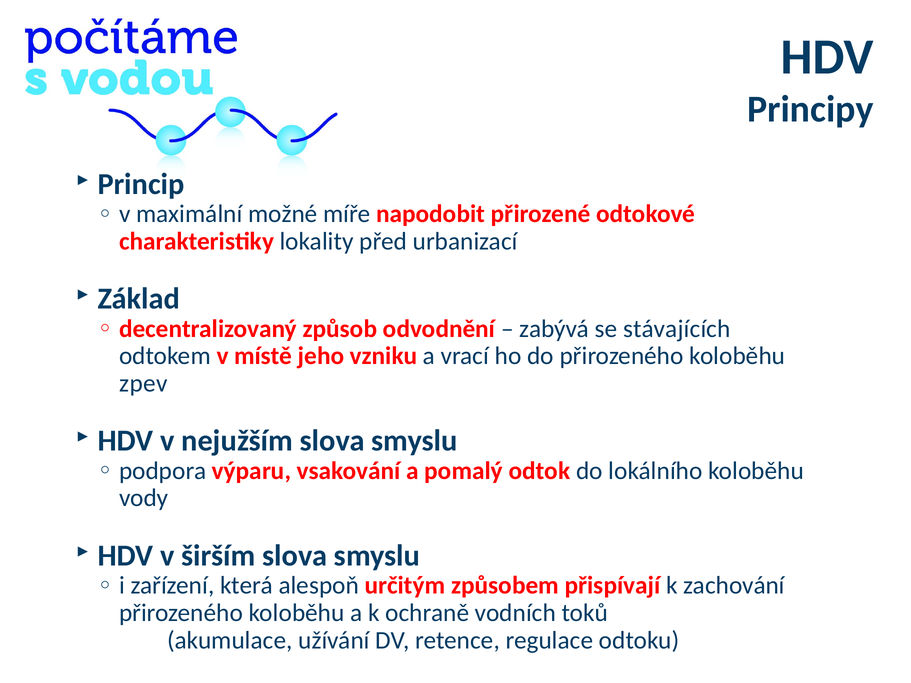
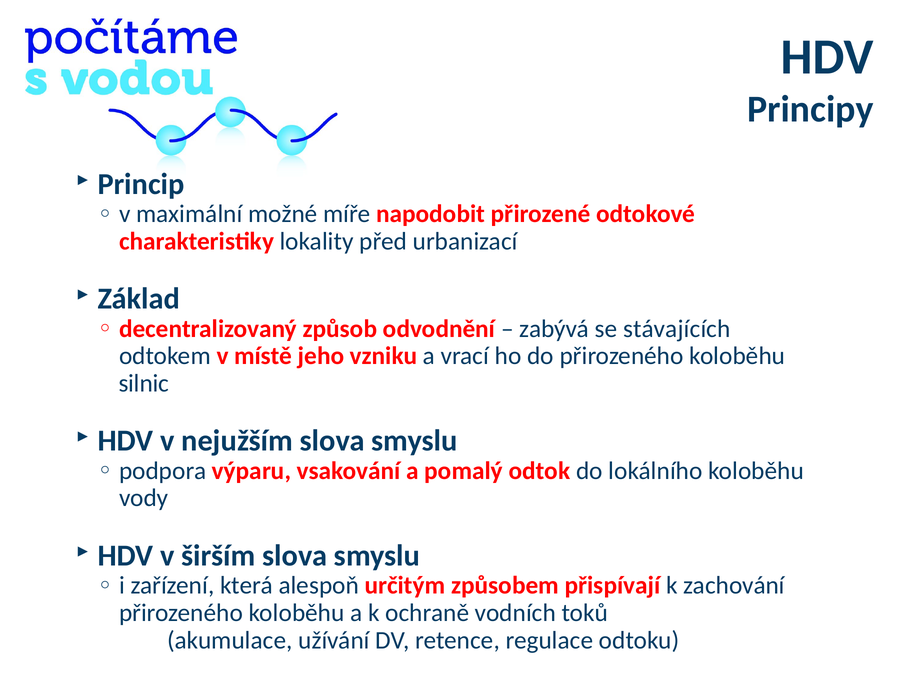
zpev: zpev -> silnic
